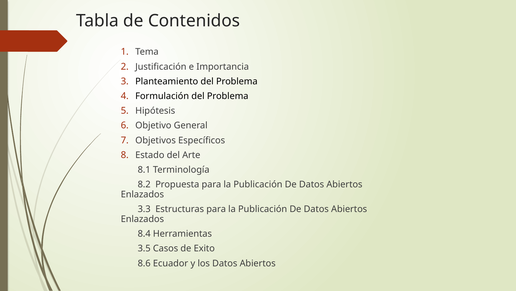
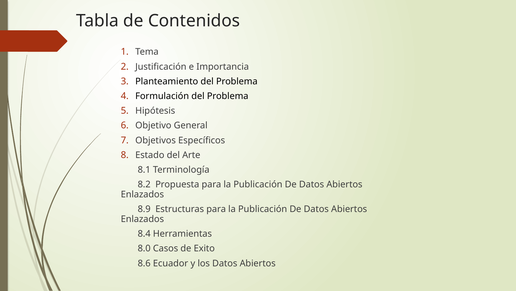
3.3: 3.3 -> 8.9
3.5: 3.5 -> 8.0
